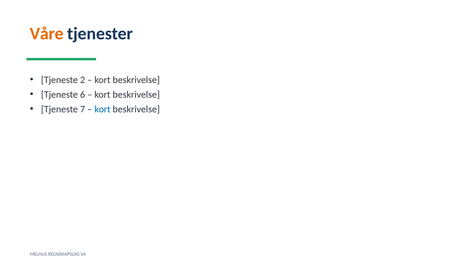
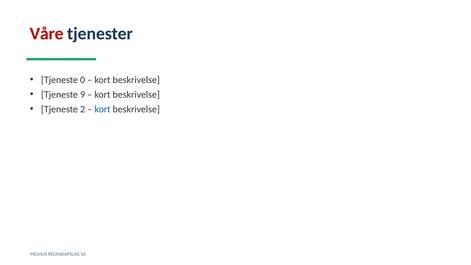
Våre colour: orange -> red
2: 2 -> 0
6: 6 -> 9
7: 7 -> 2
